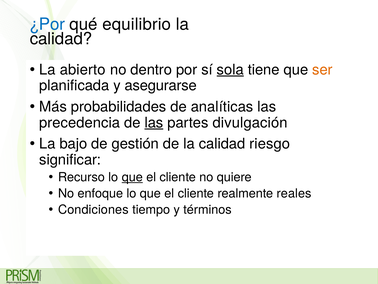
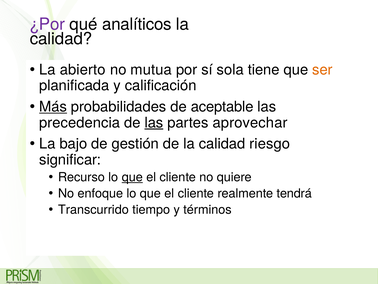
¿Por colour: blue -> purple
equilibrio: equilibrio -> analíticos
dentro: dentro -> mutua
sola underline: present -> none
asegurarse: asegurarse -> calificación
Más underline: none -> present
analíticas: analíticas -> aceptable
divulgación: divulgación -> aprovechar
reales: reales -> tendrá
Condiciones: Condiciones -> Transcurrido
